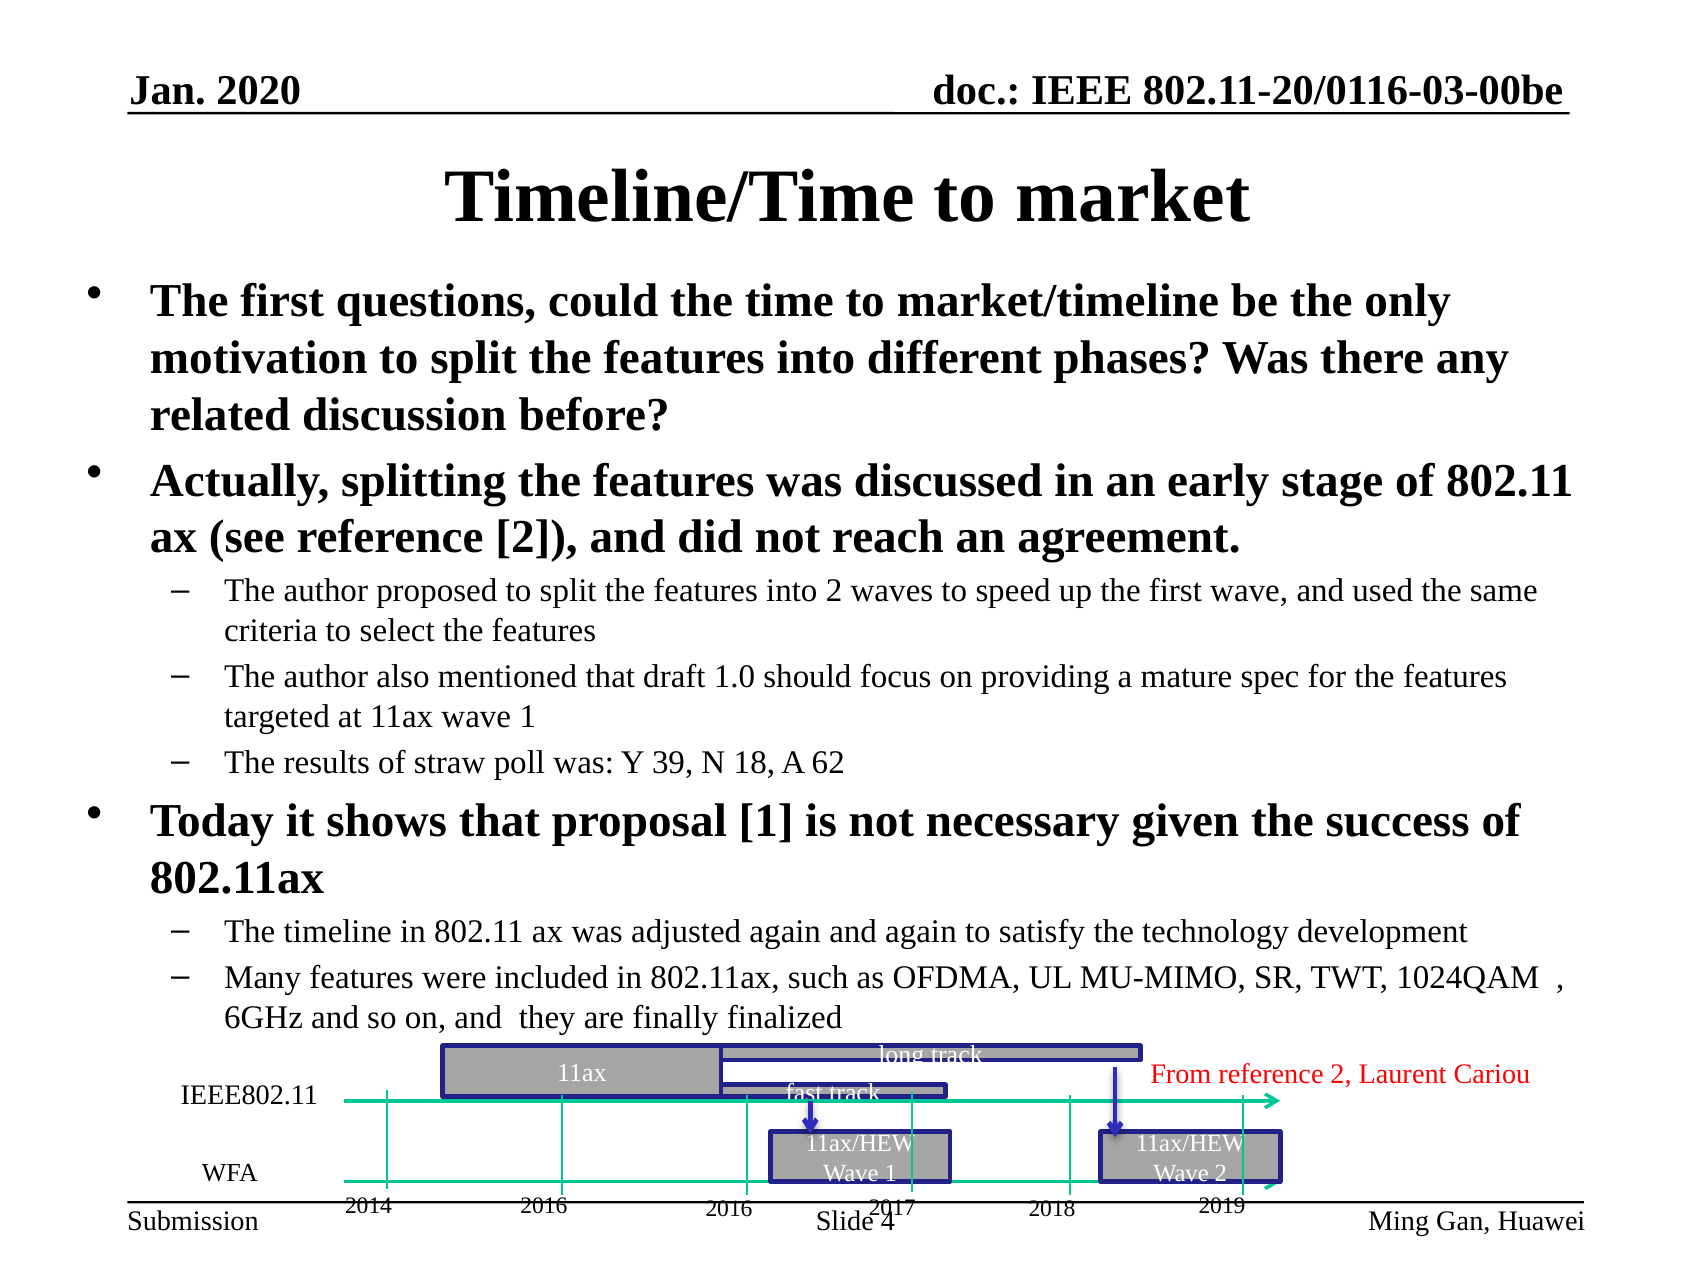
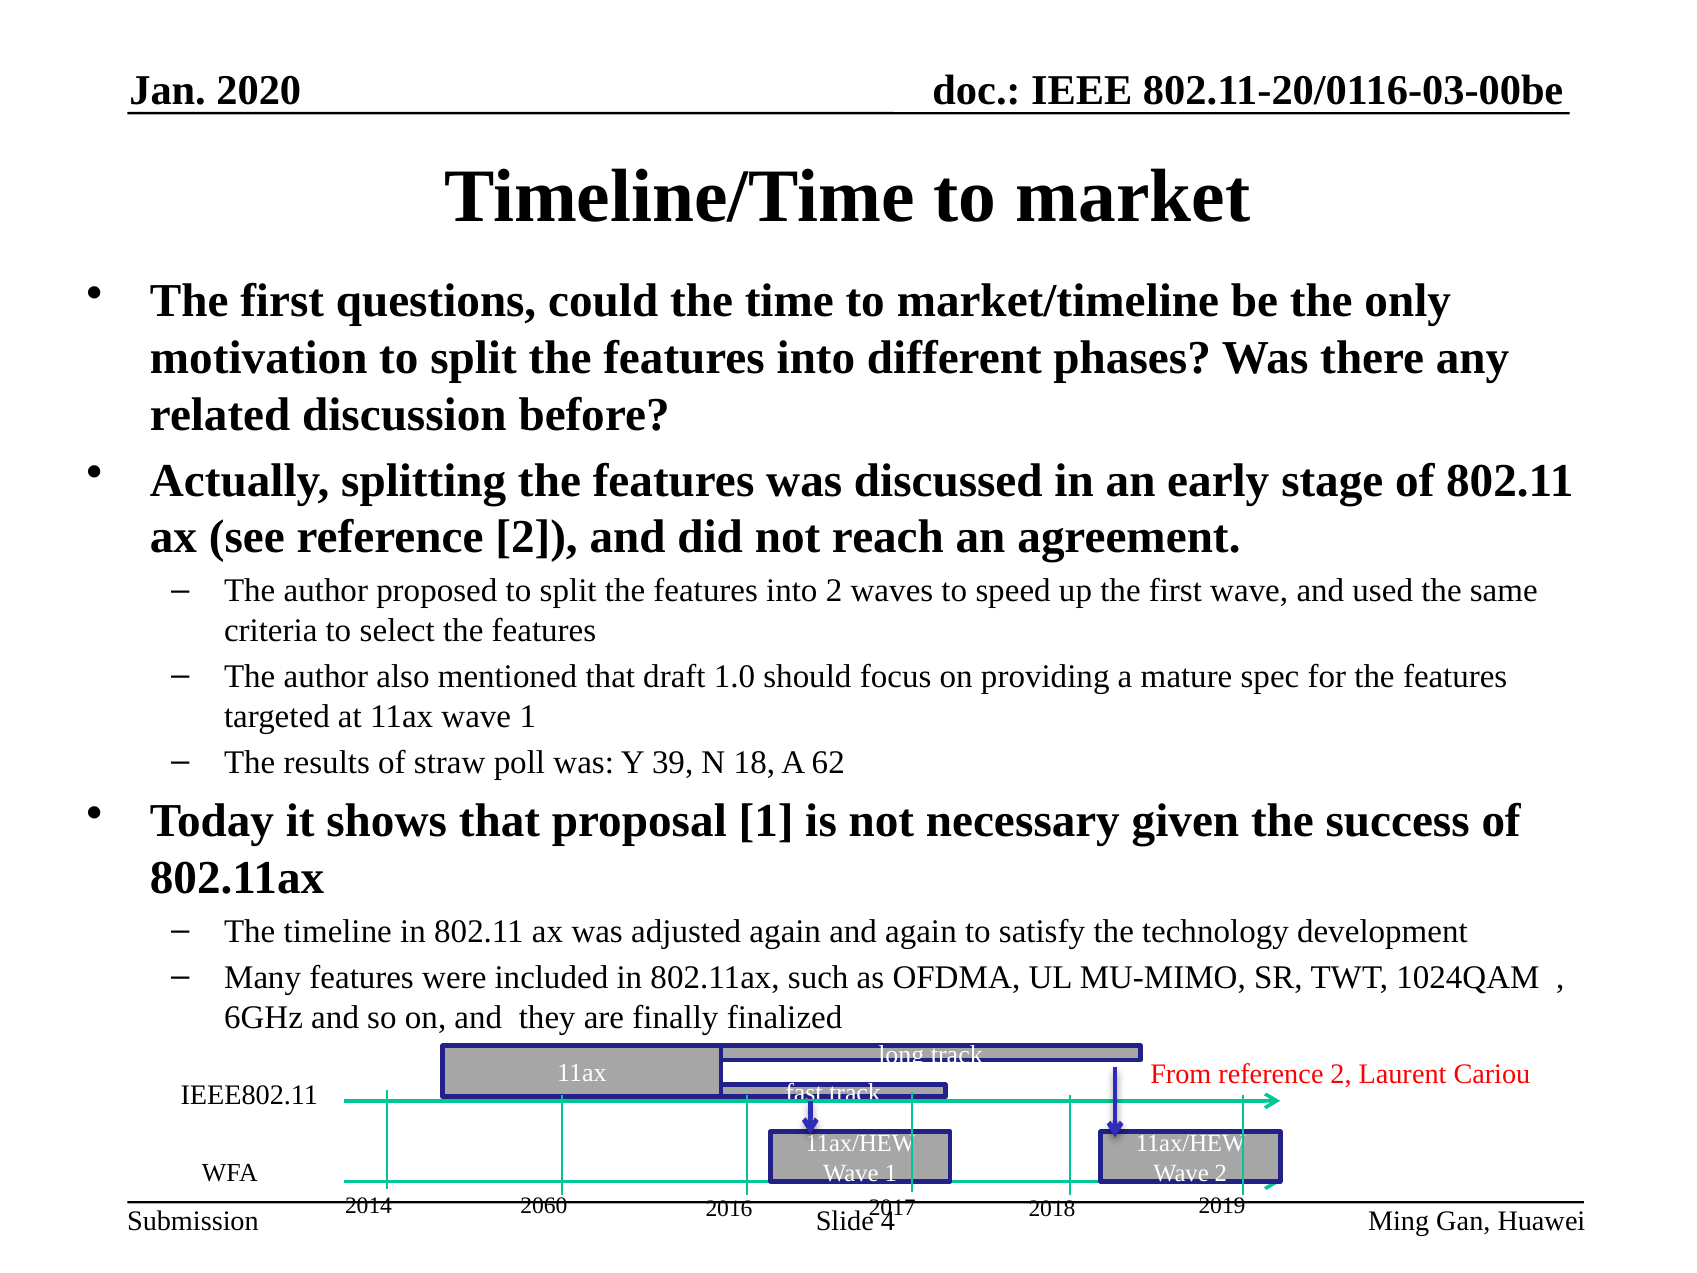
2016 at (544, 1206): 2016 -> 2060
